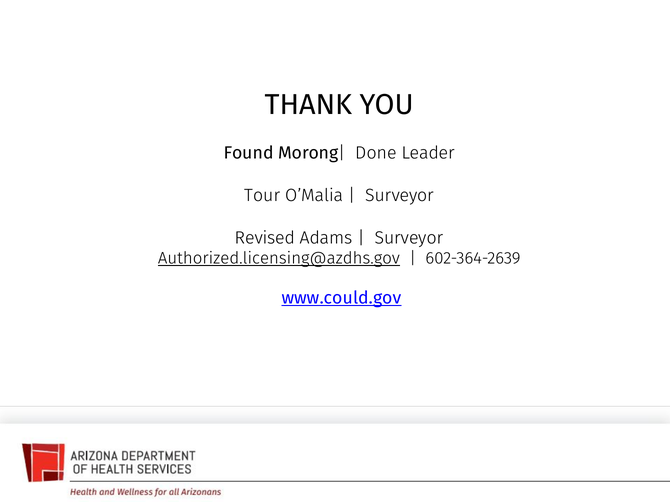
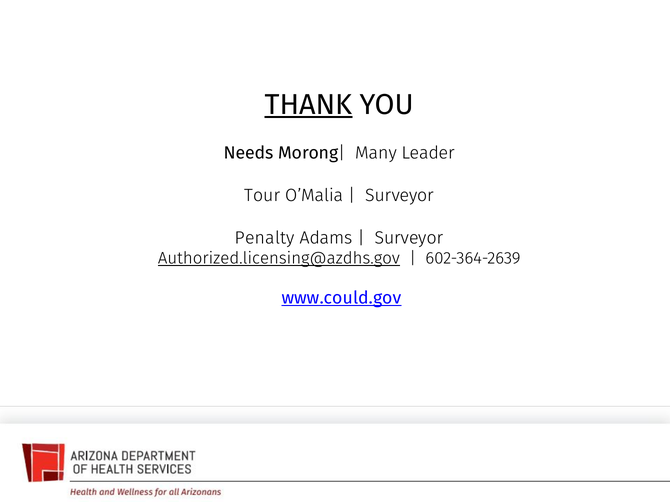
THANK underline: none -> present
Found: Found -> Needs
Done: Done -> Many
Revised: Revised -> Penalty
